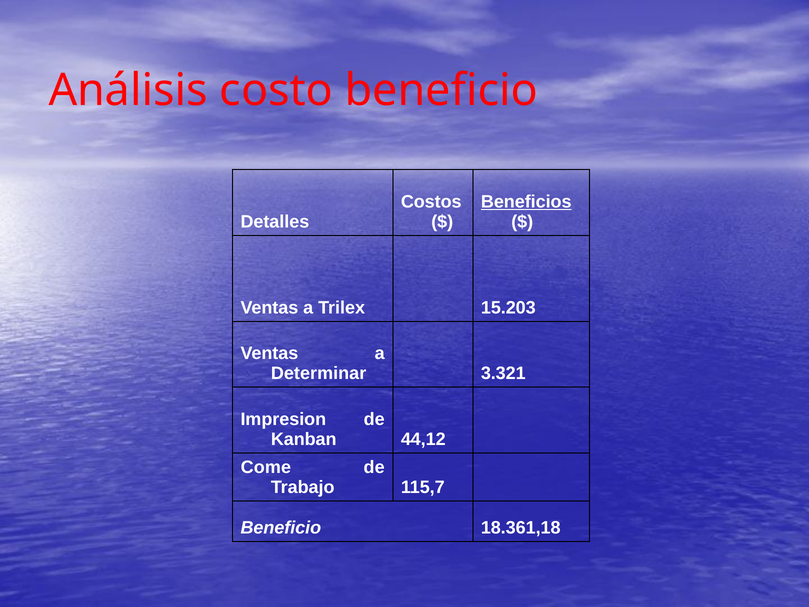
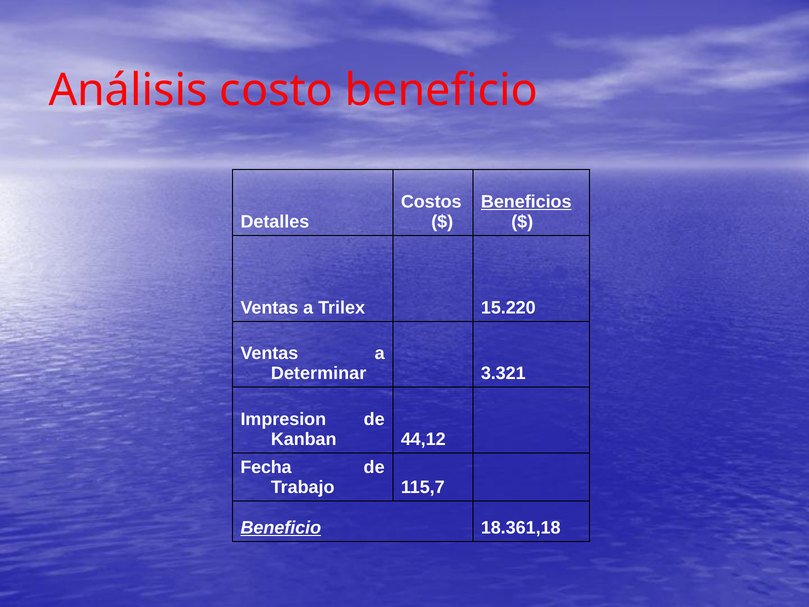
15.203: 15.203 -> 15.220
Come: Come -> Fecha
Beneficio at (281, 528) underline: none -> present
